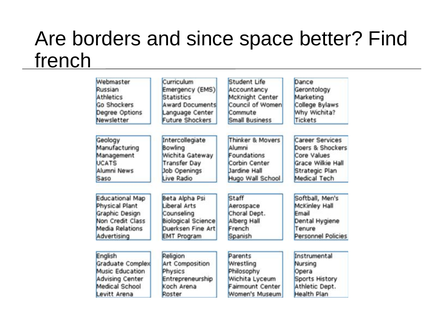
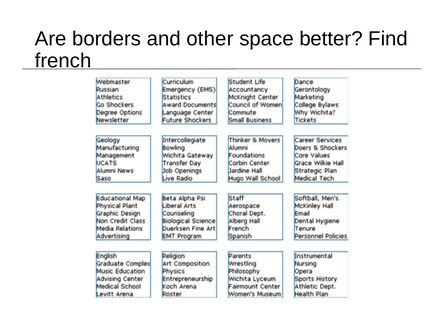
since: since -> other
